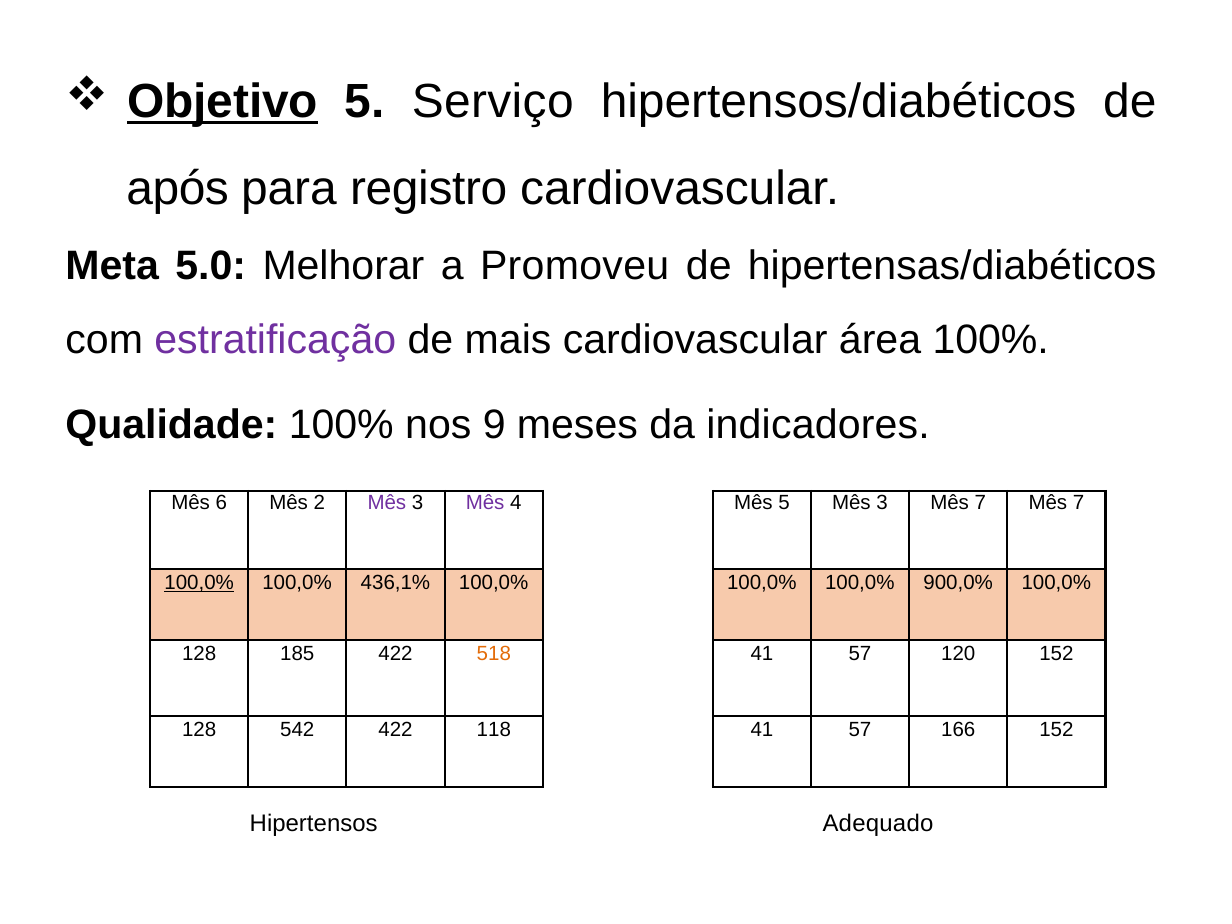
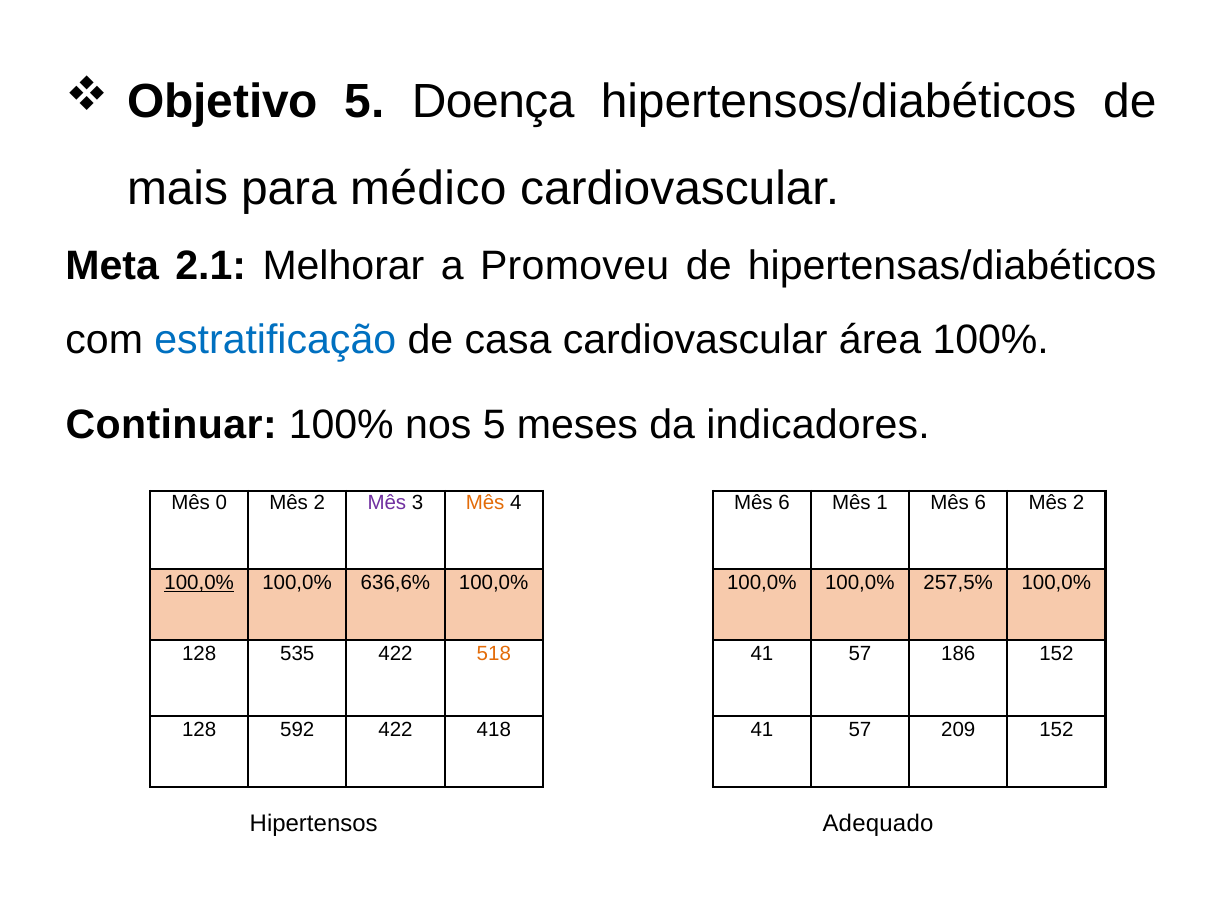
Objetivo underline: present -> none
Serviço: Serviço -> Doença
após: após -> mais
registro: registro -> médico
5.0: 5.0 -> 2.1
estratificação colour: purple -> blue
mais: mais -> casa
Qualidade: Qualidade -> Continuar
nos 9: 9 -> 5
6: 6 -> 0
Mês at (485, 503) colour: purple -> orange
5 at (784, 503): 5 -> 6
3 at (882, 503): 3 -> 1
7 at (980, 503): 7 -> 6
7 at (1079, 503): 7 -> 2
436,1%: 436,1% -> 636,6%
900,0%: 900,0% -> 257,5%
185: 185 -> 535
120: 120 -> 186
542: 542 -> 592
118: 118 -> 418
166: 166 -> 209
